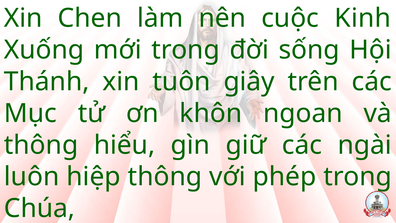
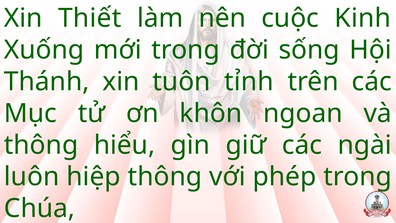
Chen: Chen -> Thiết
giây: giây -> tỉnh
